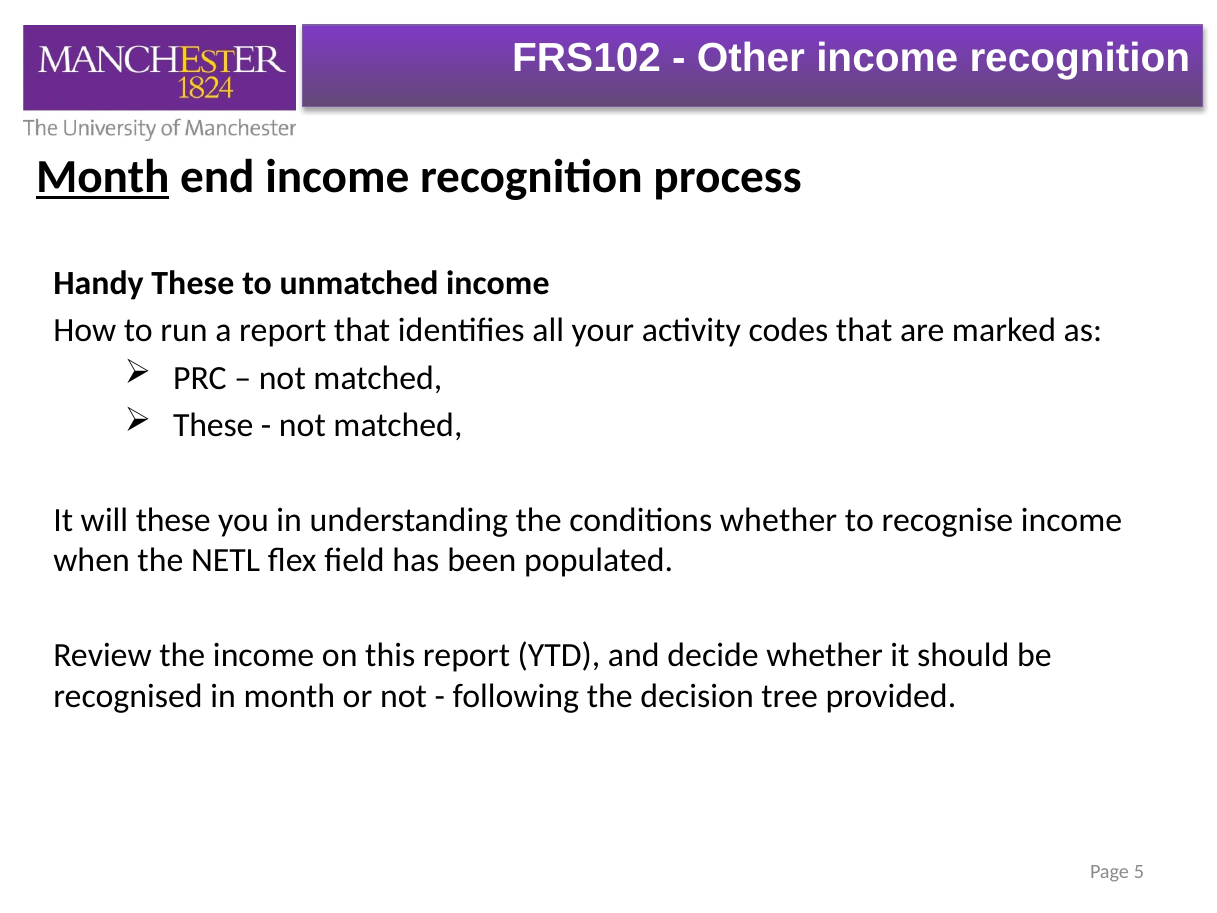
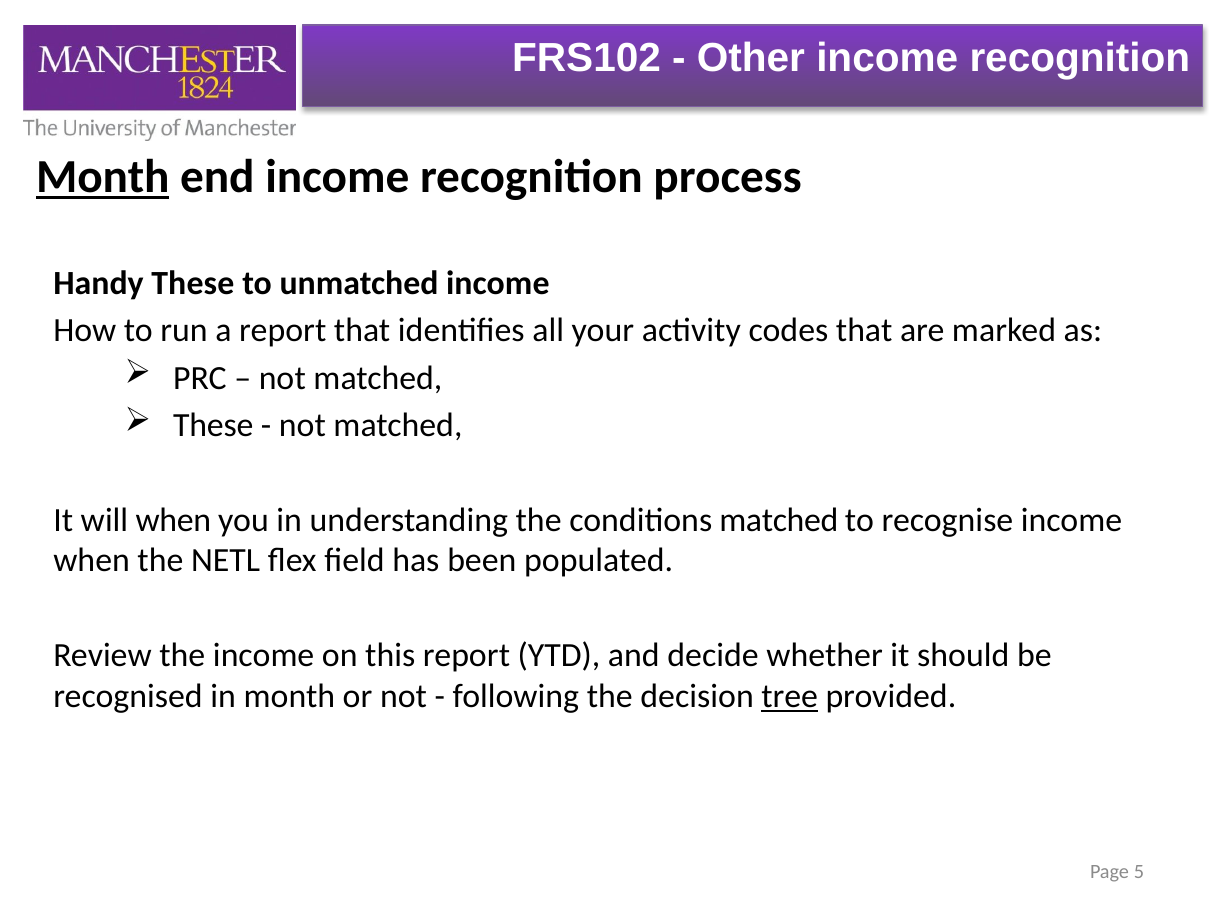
will these: these -> when
conditions whether: whether -> matched
tree underline: none -> present
